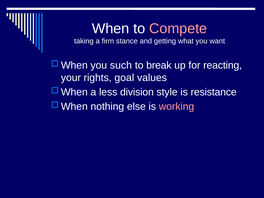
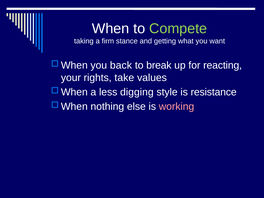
Compete colour: pink -> light green
such: such -> back
goal: goal -> take
division: division -> digging
